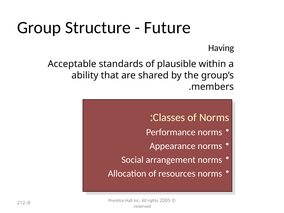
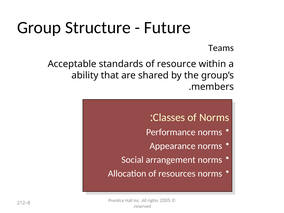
Having: Having -> Teams
plausible: plausible -> resource
